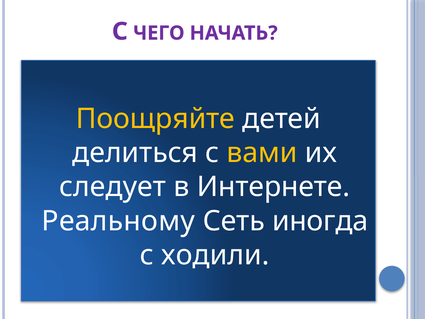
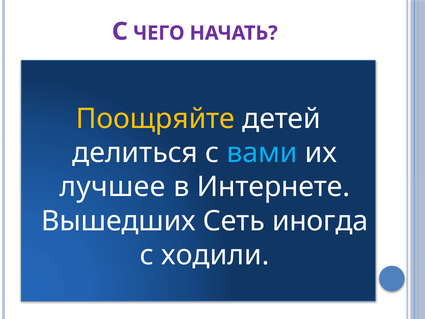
вами colour: yellow -> light blue
следует: следует -> лучшее
Реальному: Реальному -> Вышедших
